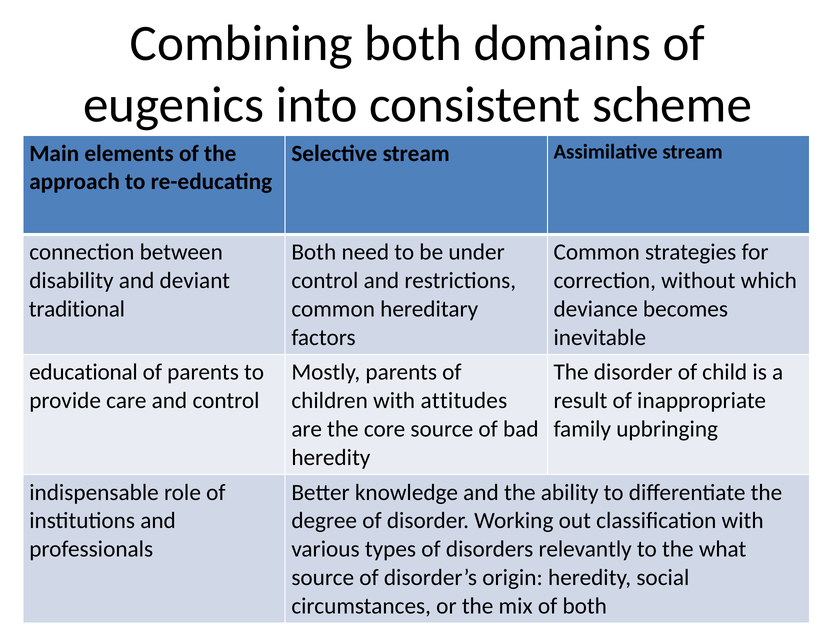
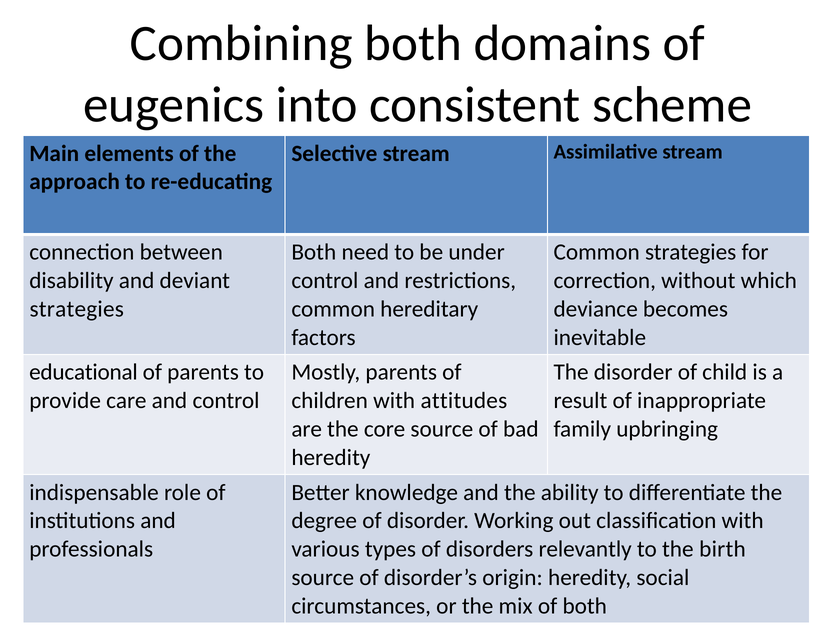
traditional at (77, 309): traditional -> strategies
what: what -> birth
